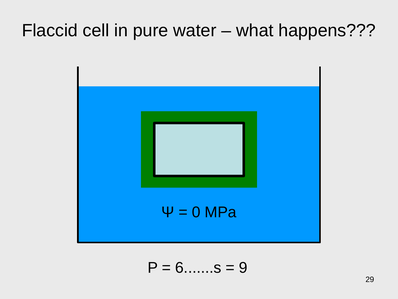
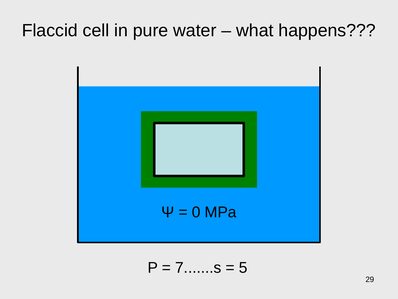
6.......s: 6.......s -> 7.......s
9: 9 -> 5
